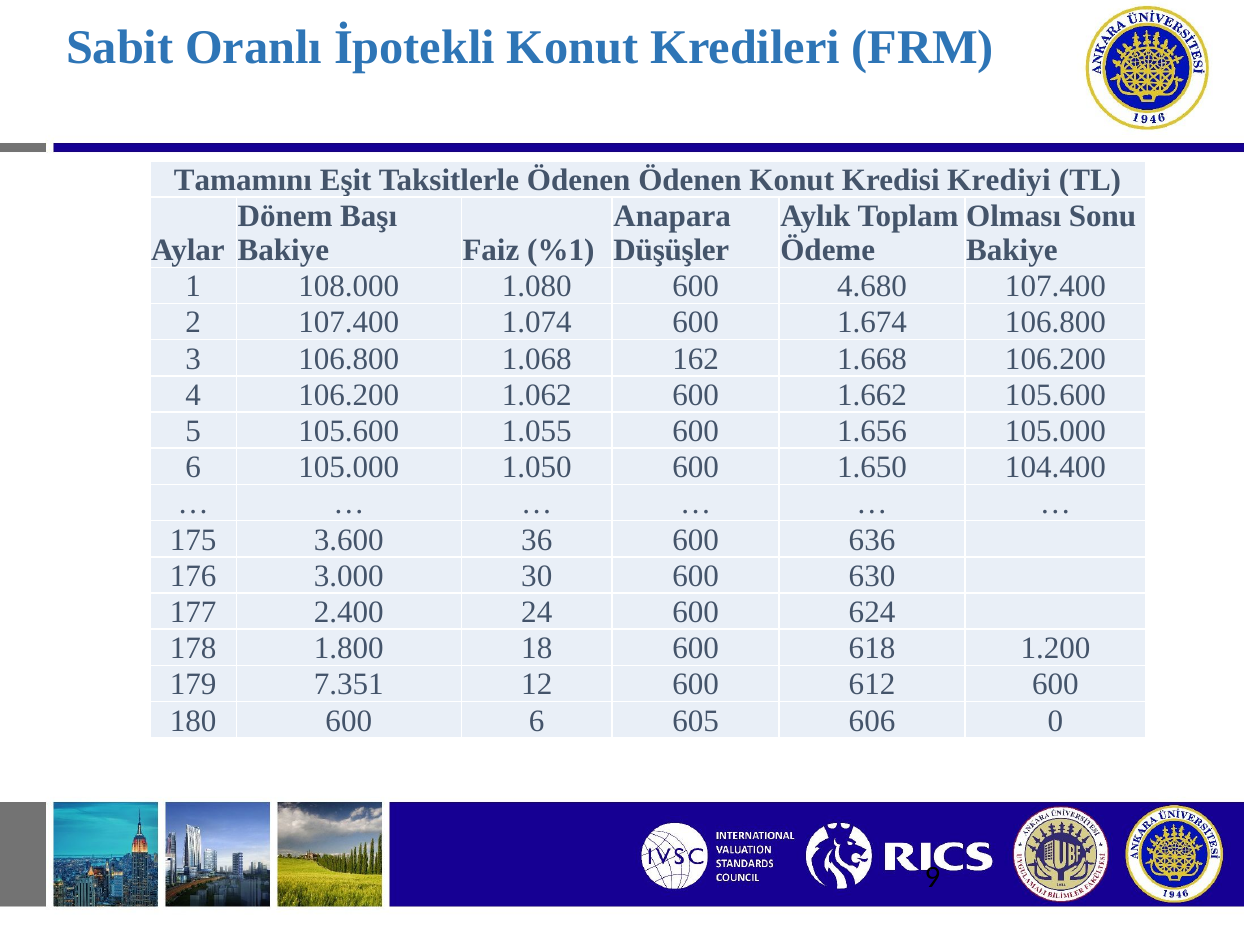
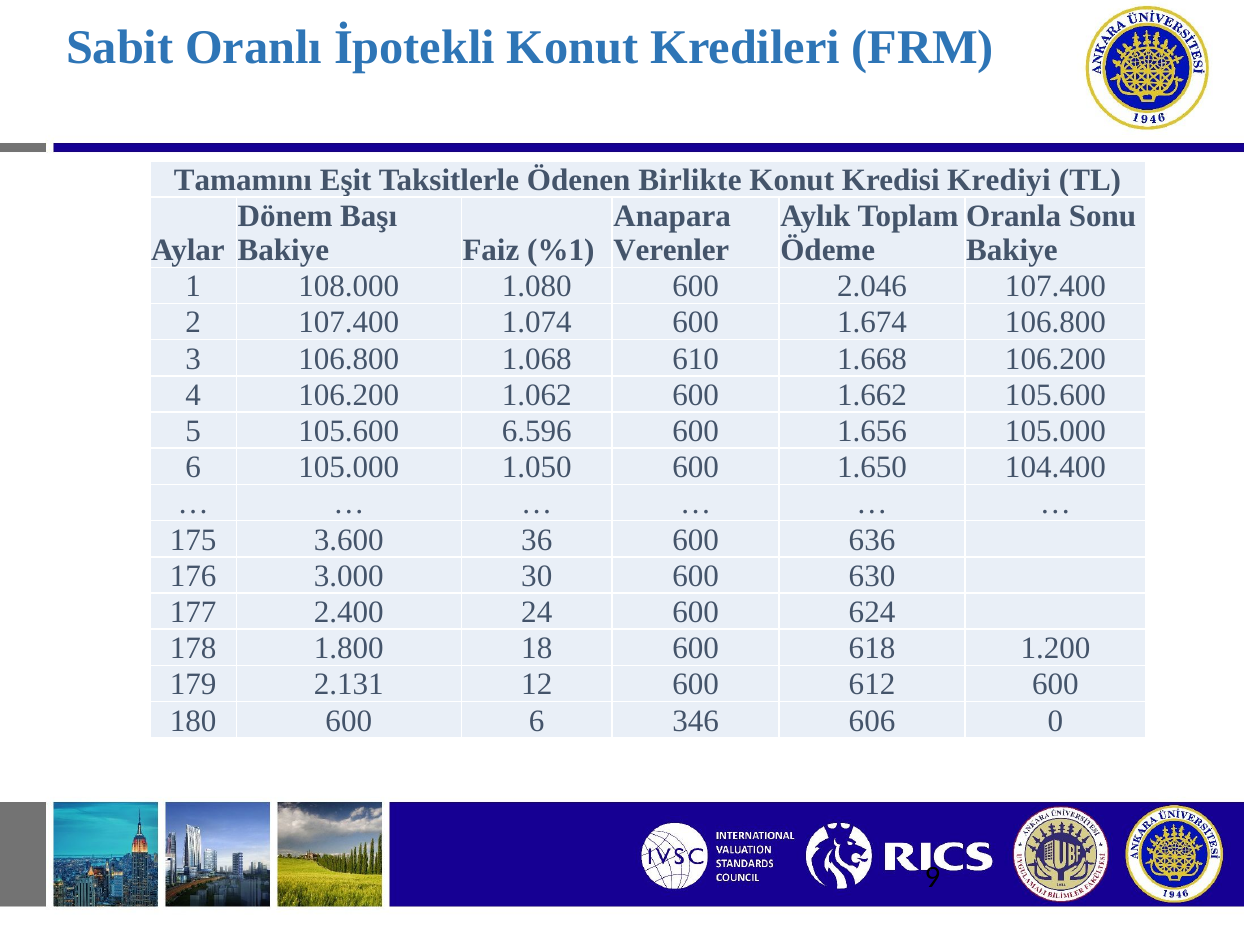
Ödenen Ödenen: Ödenen -> Birlikte
Olması: Olması -> Oranla
Düşüşler: Düşüşler -> Verenler
4.680: 4.680 -> 2.046
162: 162 -> 610
1.055: 1.055 -> 6.596
7.351: 7.351 -> 2.131
605: 605 -> 346
